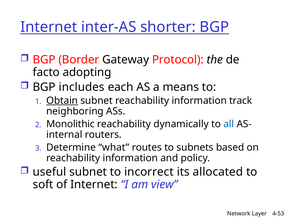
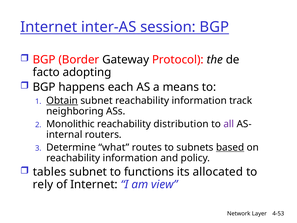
shorter: shorter -> session
includes: includes -> happens
dynamically: dynamically -> distribution
all colour: blue -> purple
based underline: none -> present
useful: useful -> tables
incorrect: incorrect -> functions
soft: soft -> rely
